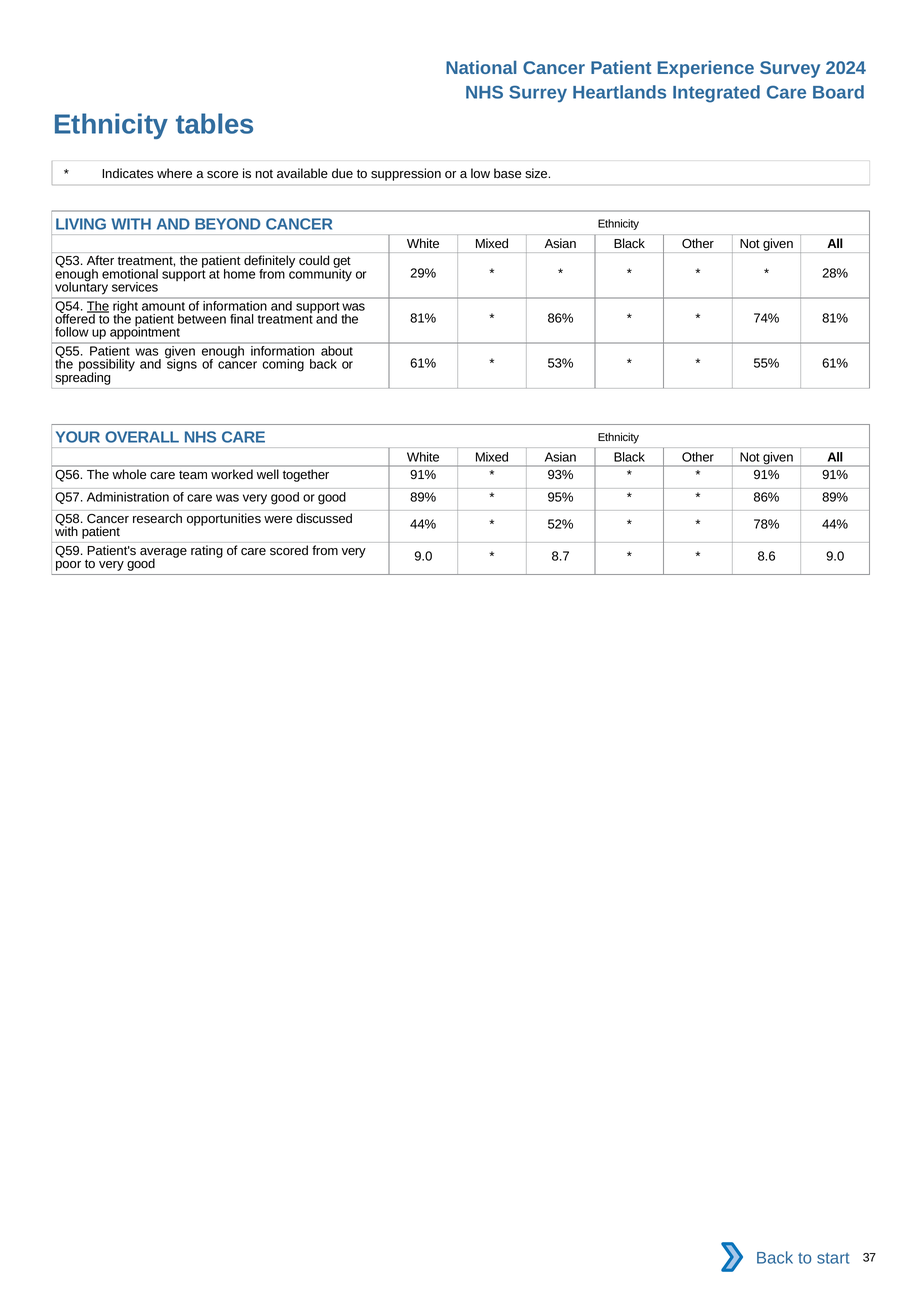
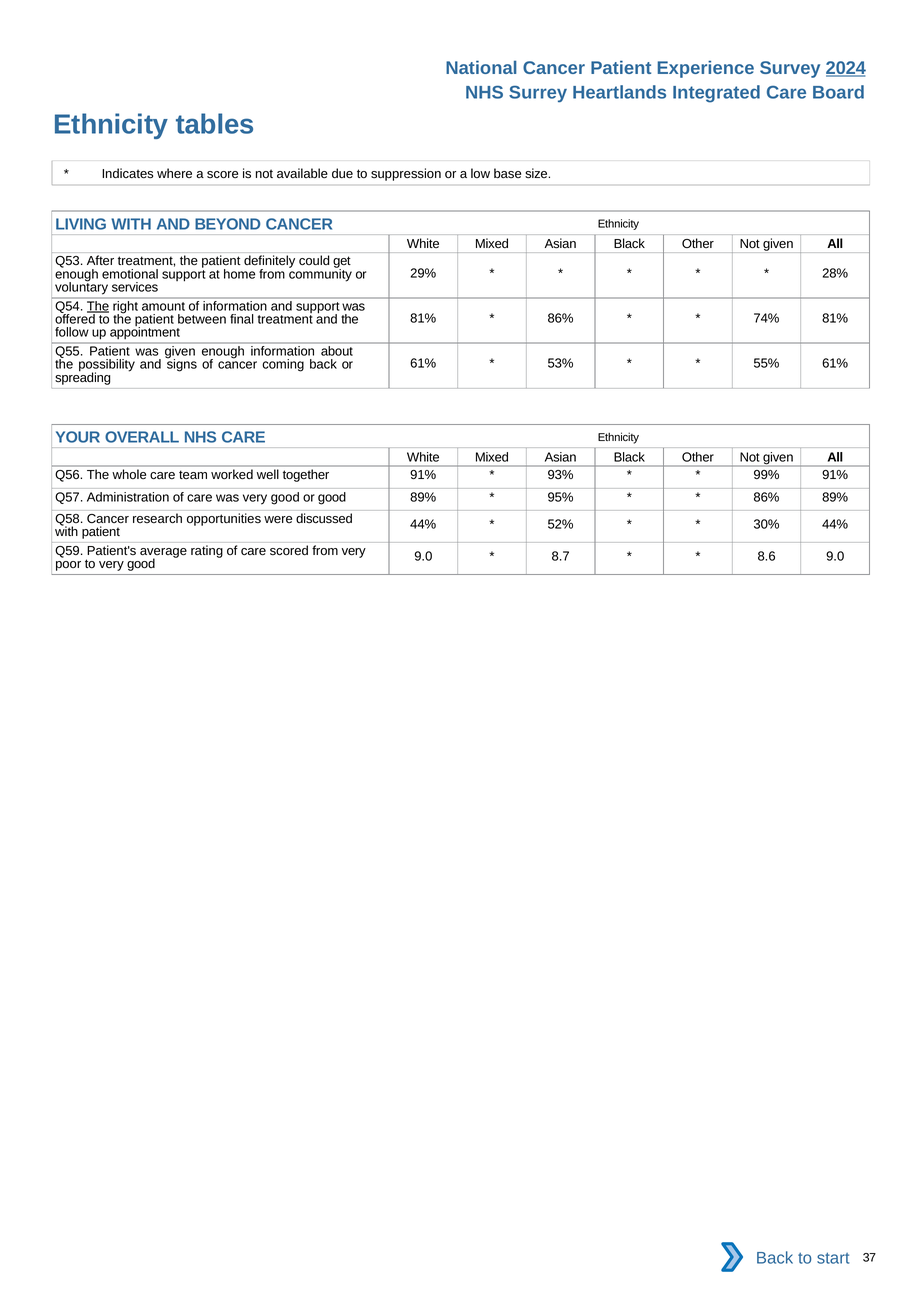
2024 underline: none -> present
91% at (766, 475): 91% -> 99%
78%: 78% -> 30%
